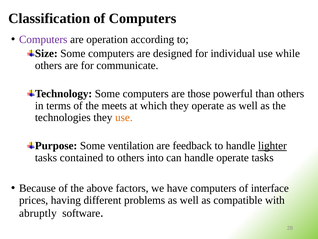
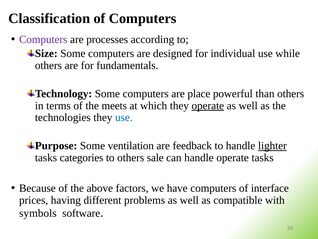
operation: operation -> processes
communicate: communicate -> fundamentals
those: those -> place
operate at (208, 105) underline: none -> present
use at (124, 117) colour: orange -> blue
contained: contained -> categories
into: into -> sale
abruptly: abruptly -> symbols
